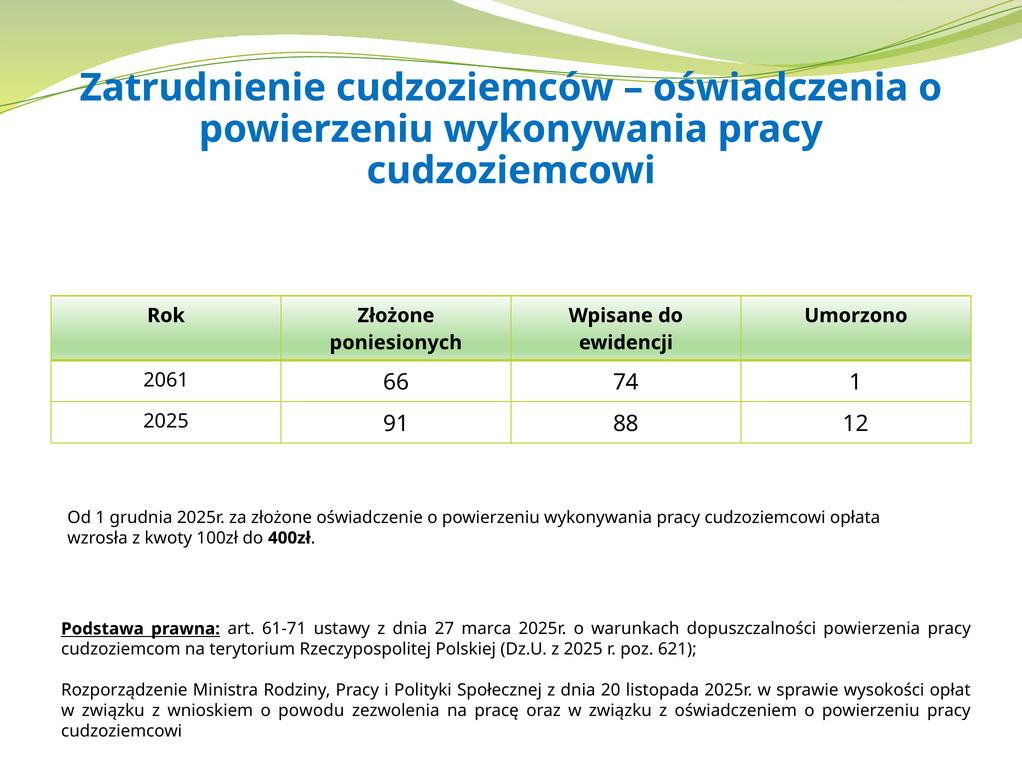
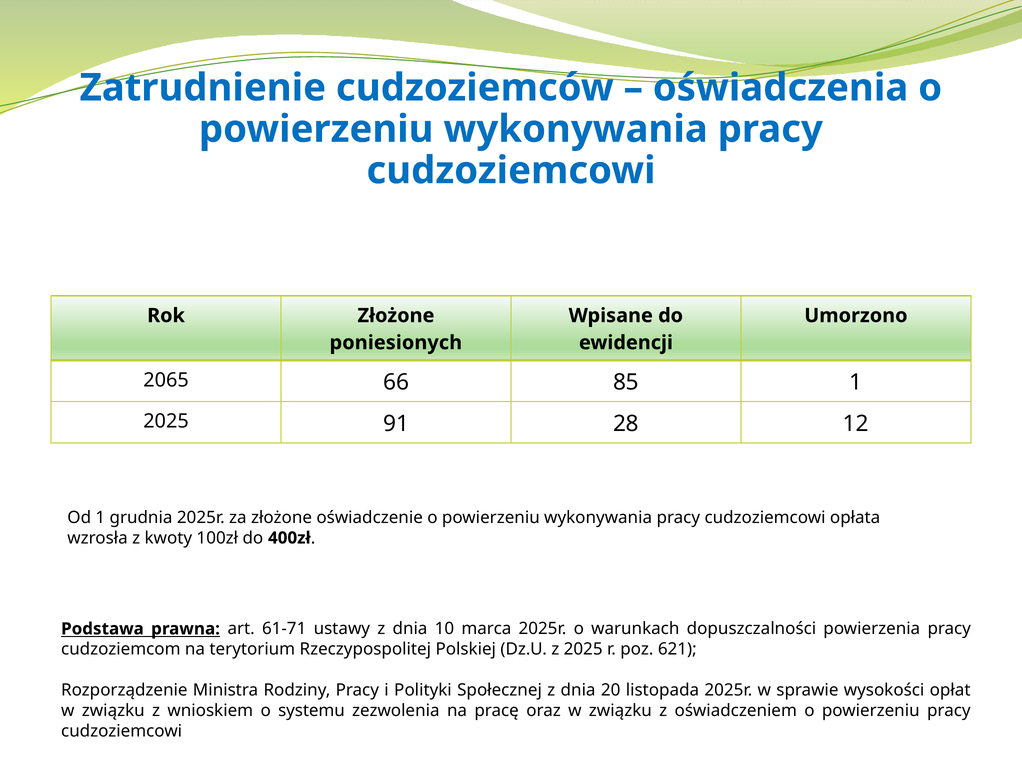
2061: 2061 -> 2065
74: 74 -> 85
88: 88 -> 28
27: 27 -> 10
powodu: powodu -> systemu
